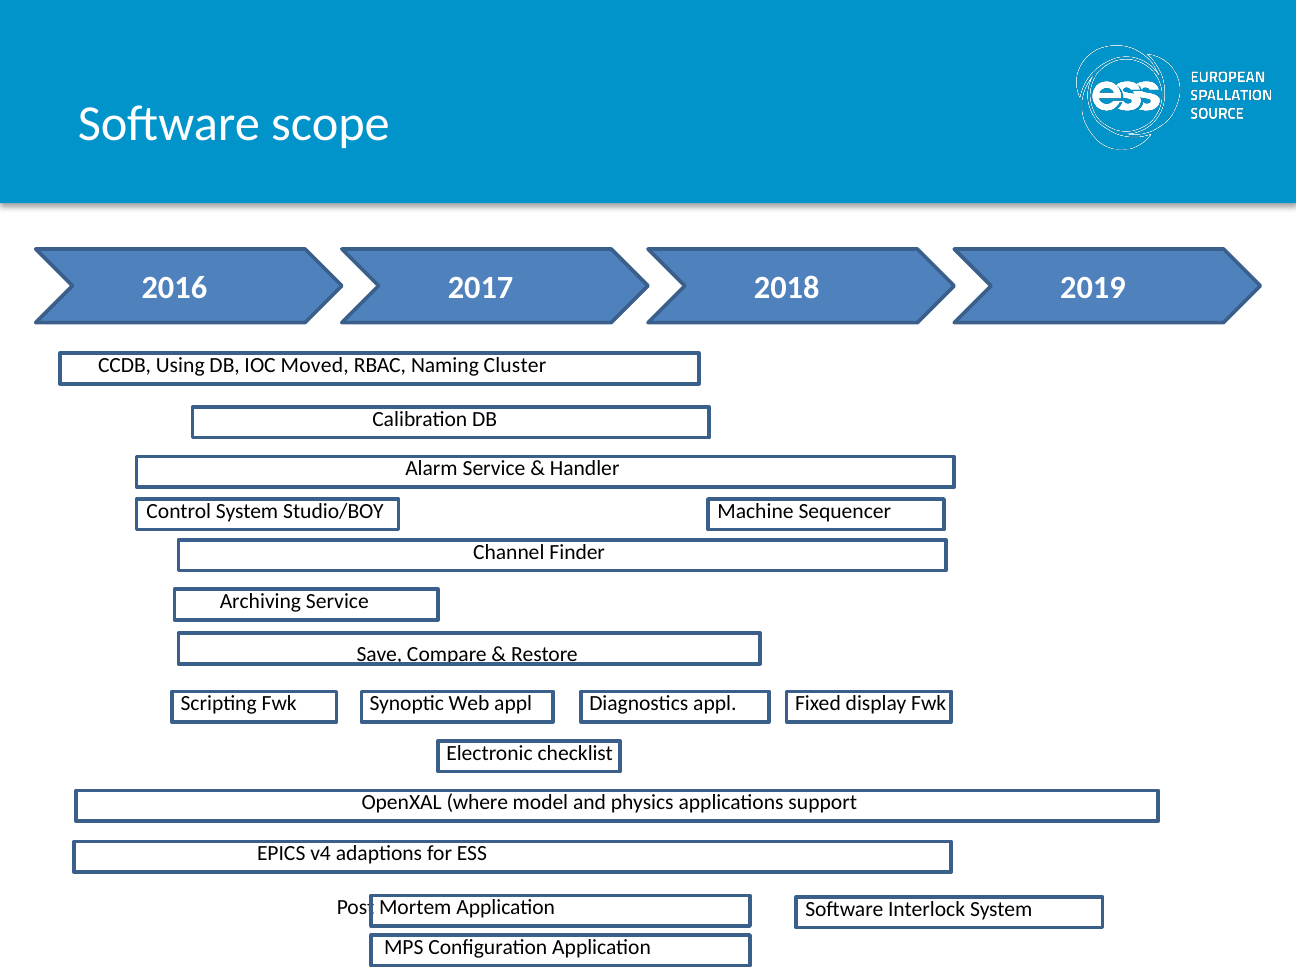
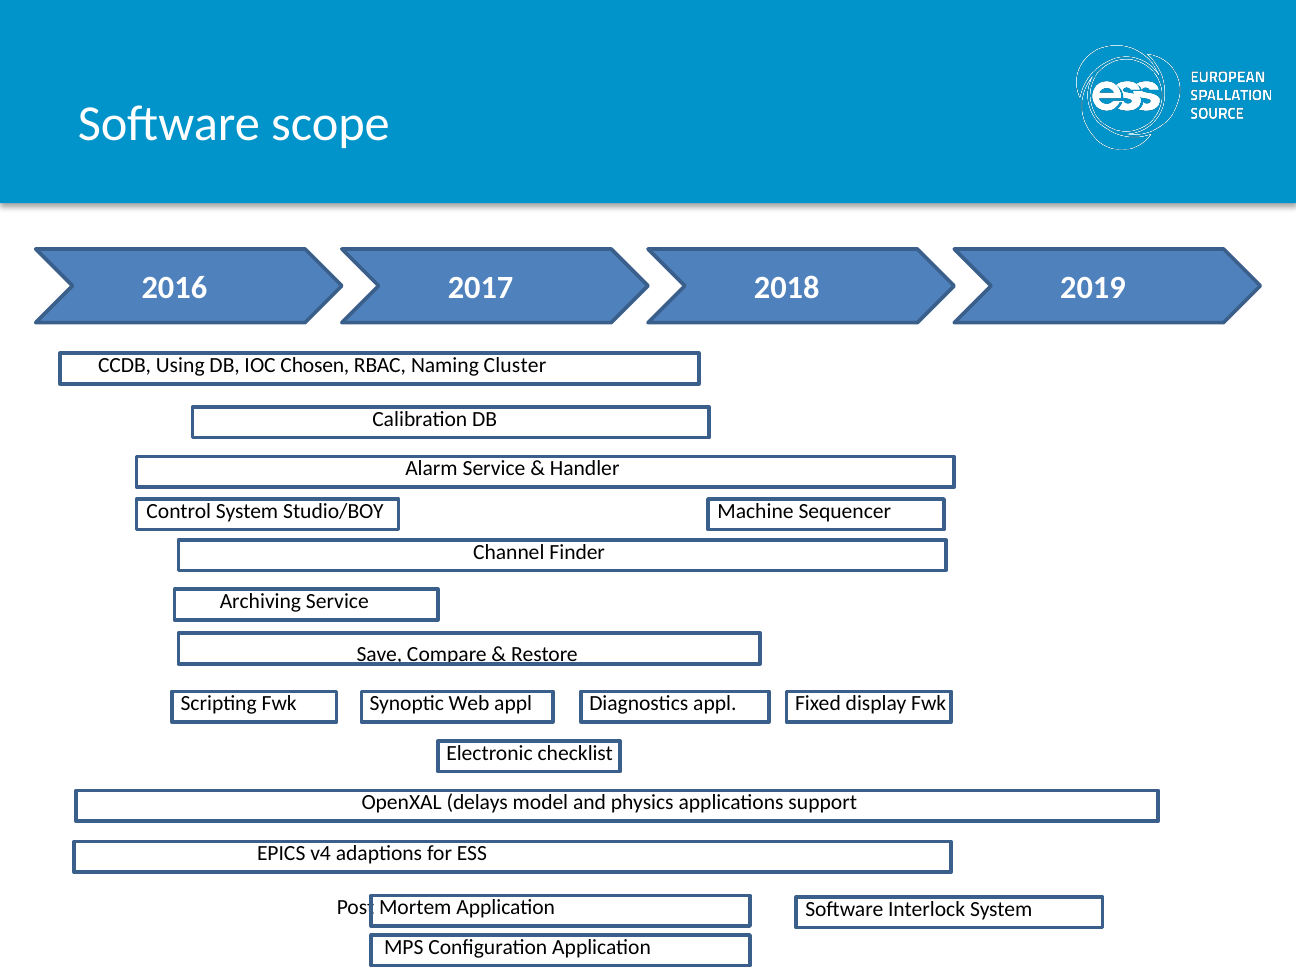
Moved: Moved -> Chosen
where: where -> delays
